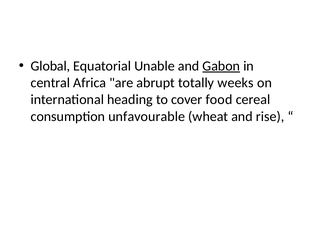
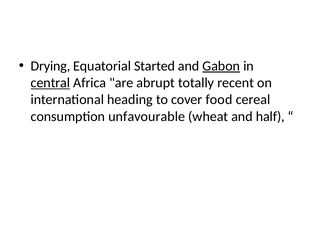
Global: Global -> Drying
Unable: Unable -> Started
central underline: none -> present
weeks: weeks -> recent
rise: rise -> half
